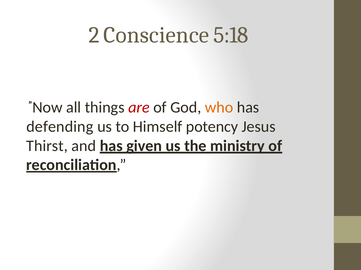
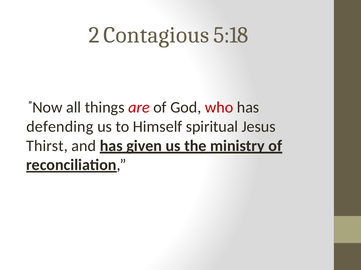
Conscience: Conscience -> Contagious
who colour: orange -> red
potency: potency -> spiritual
